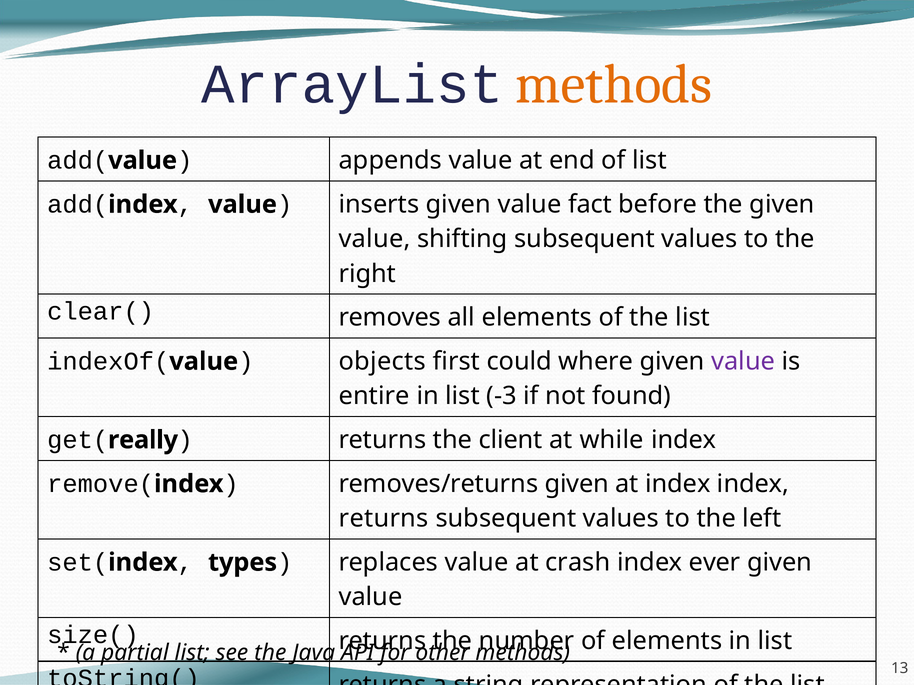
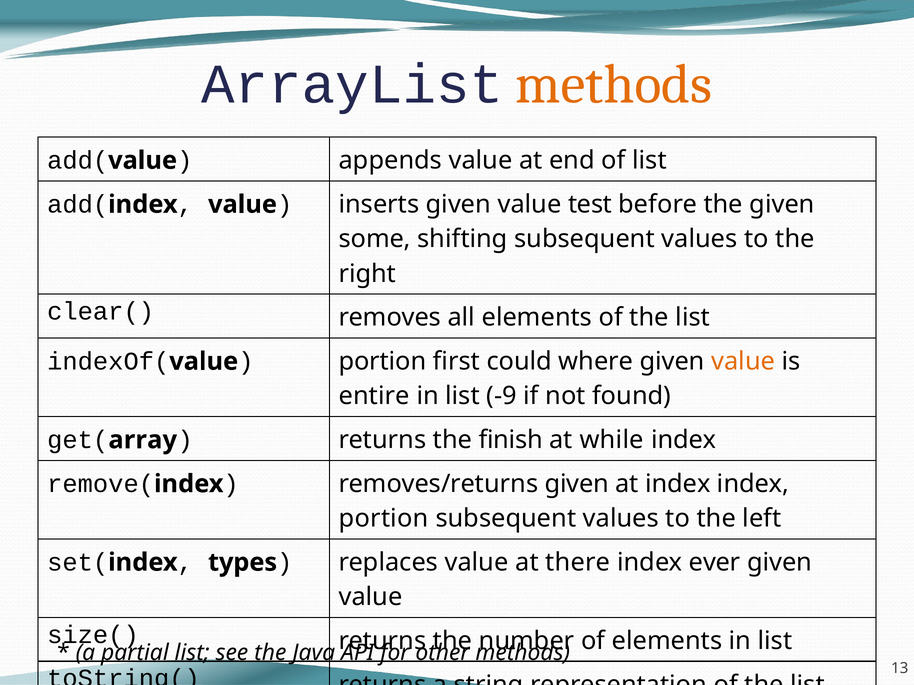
fact: fact -> test
value at (375, 239): value -> some
objects at (382, 362): objects -> portion
value at (743, 362) colour: purple -> orange
-3: -3 -> -9
really: really -> array
client: client -> finish
returns at (384, 519): returns -> portion
crash: crash -> there
